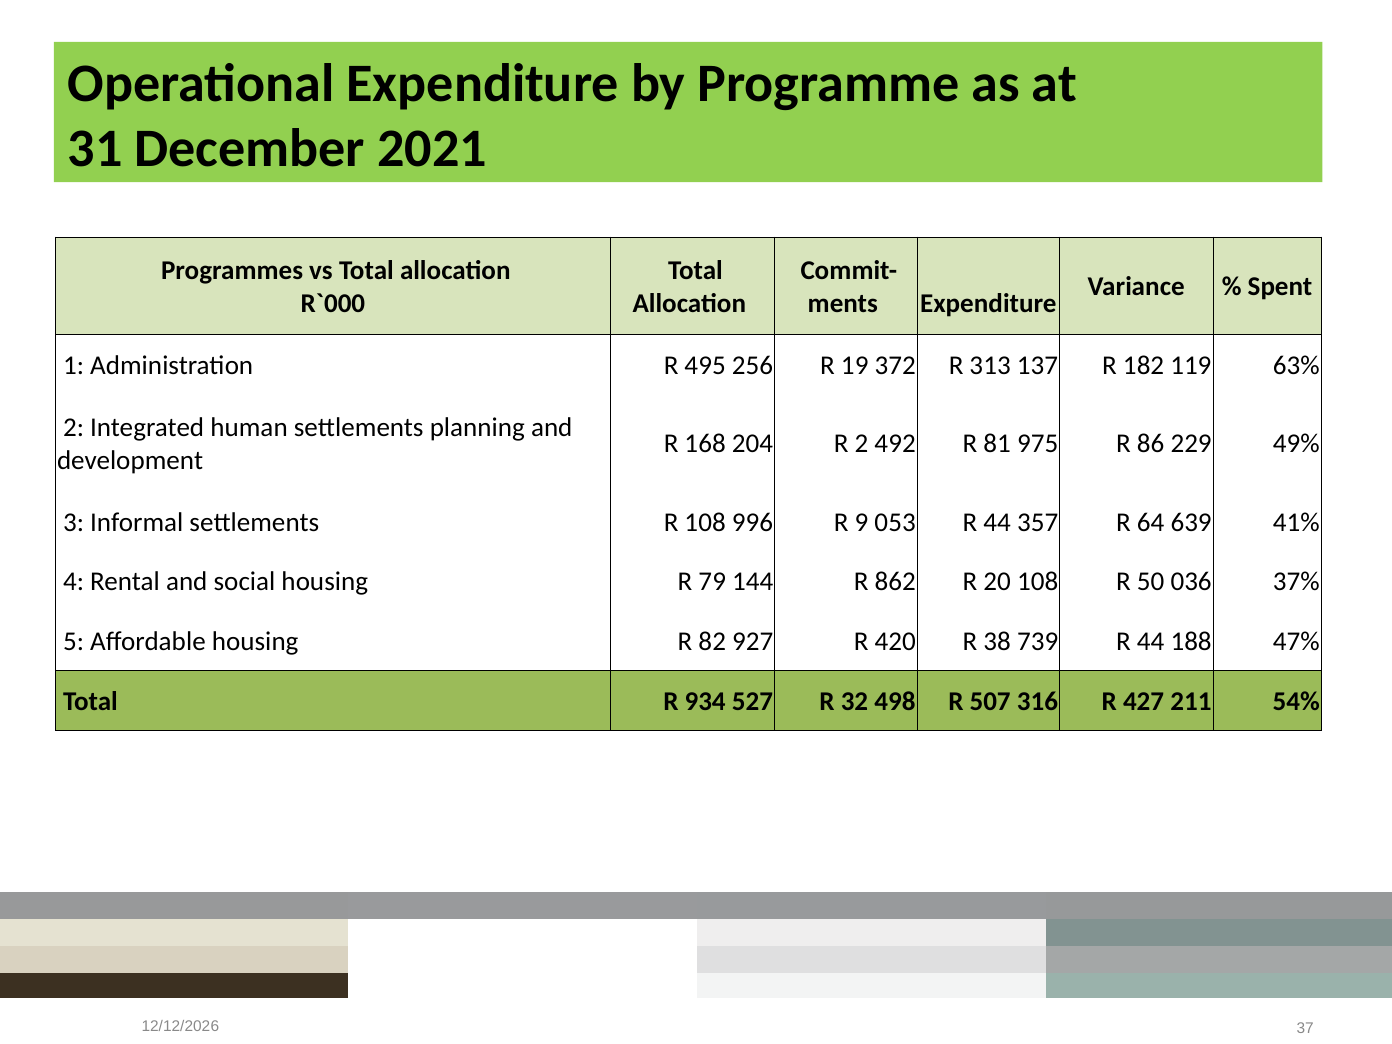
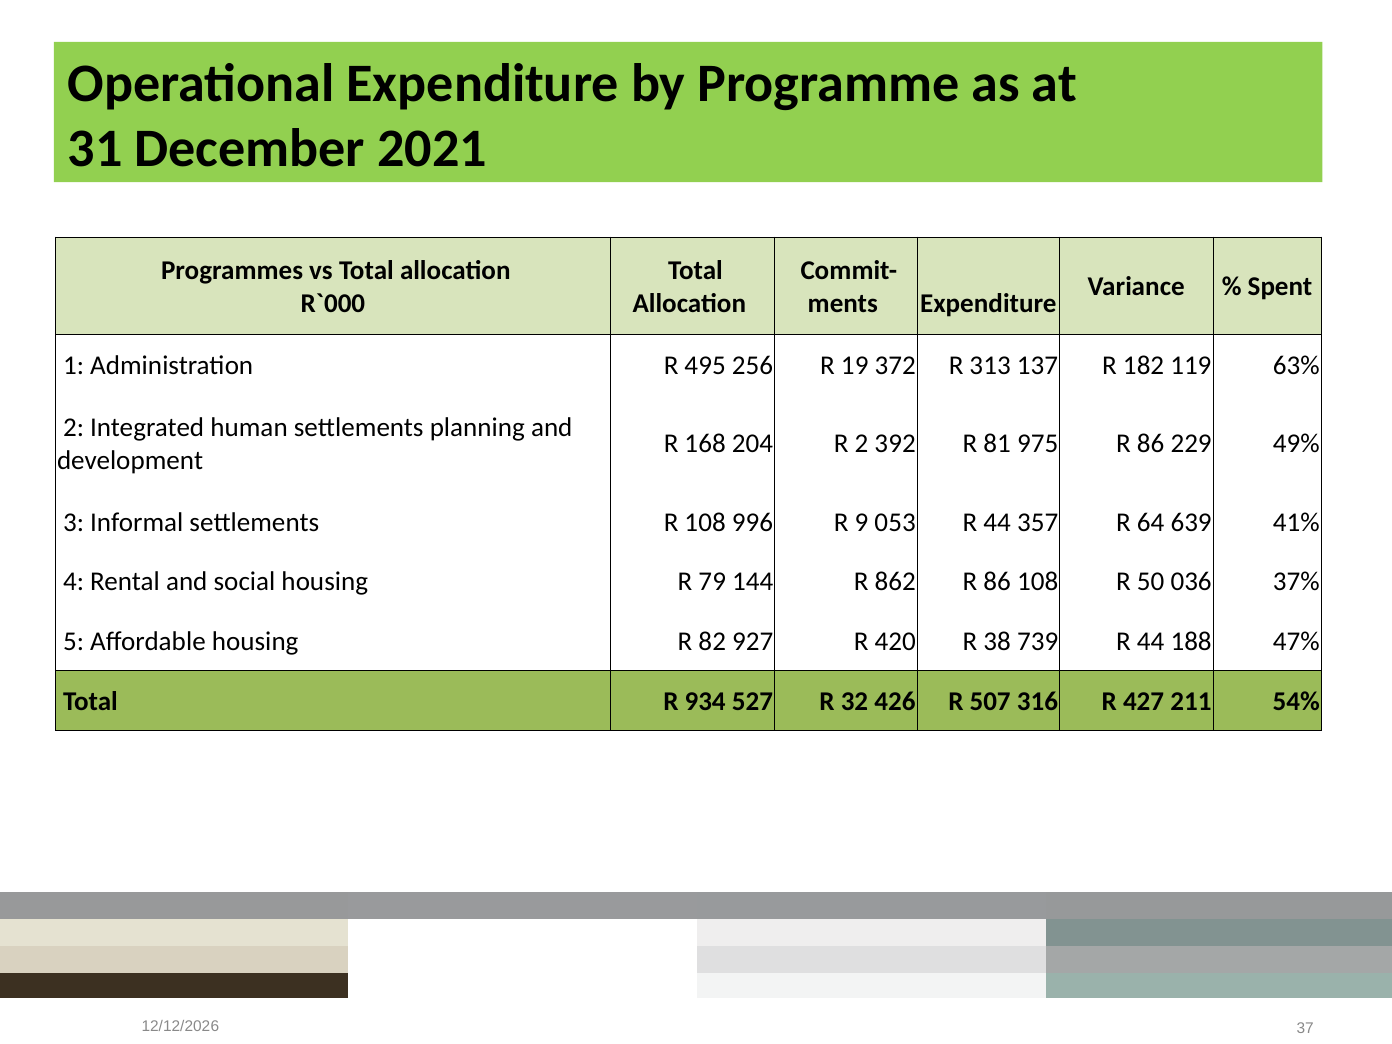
492: 492 -> 392
862 R 20: 20 -> 86
498: 498 -> 426
